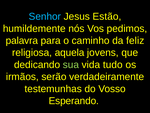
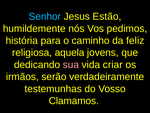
palavra: palavra -> história
sua colour: light green -> pink
tudo: tudo -> criar
Esperando: Esperando -> Clamamos
